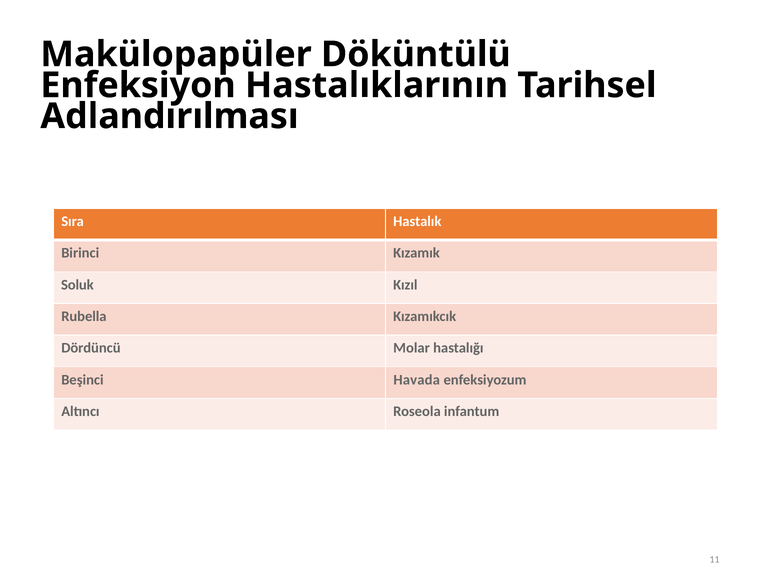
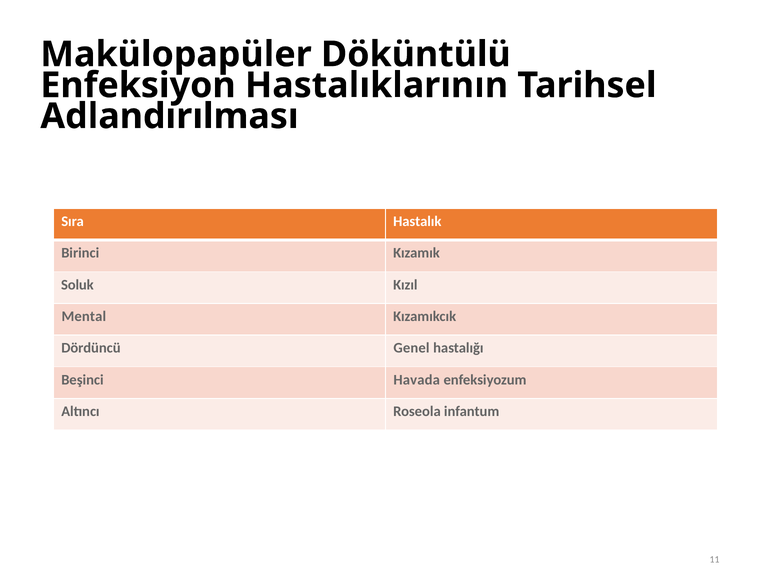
Rubella: Rubella -> Mental
Molar: Molar -> Genel
